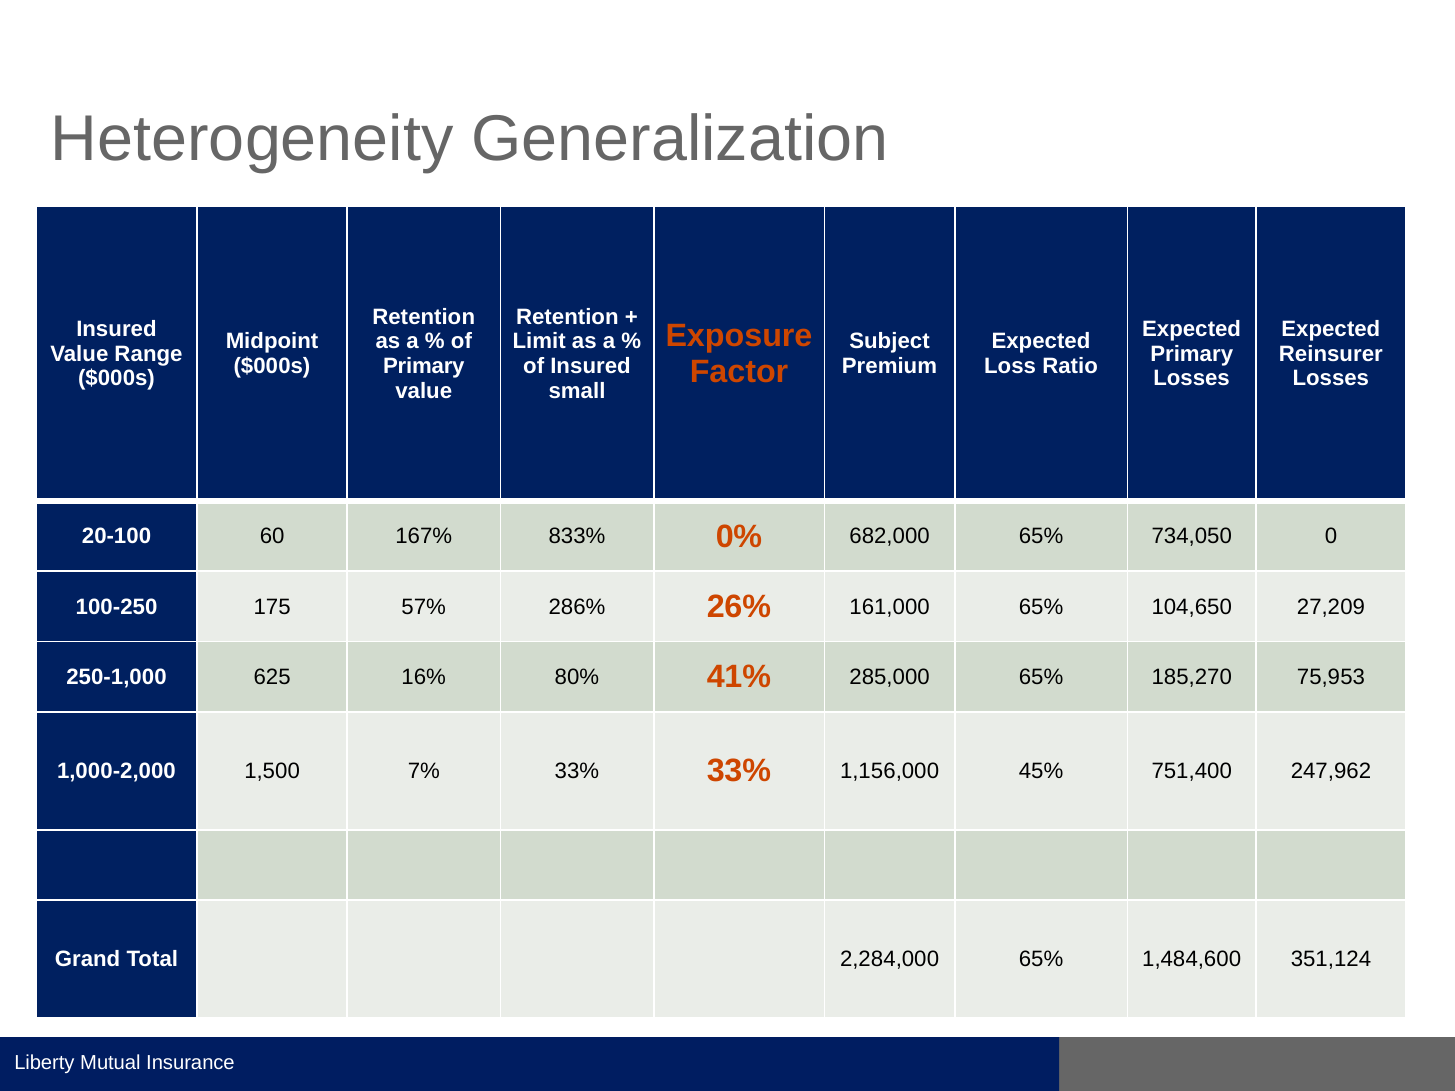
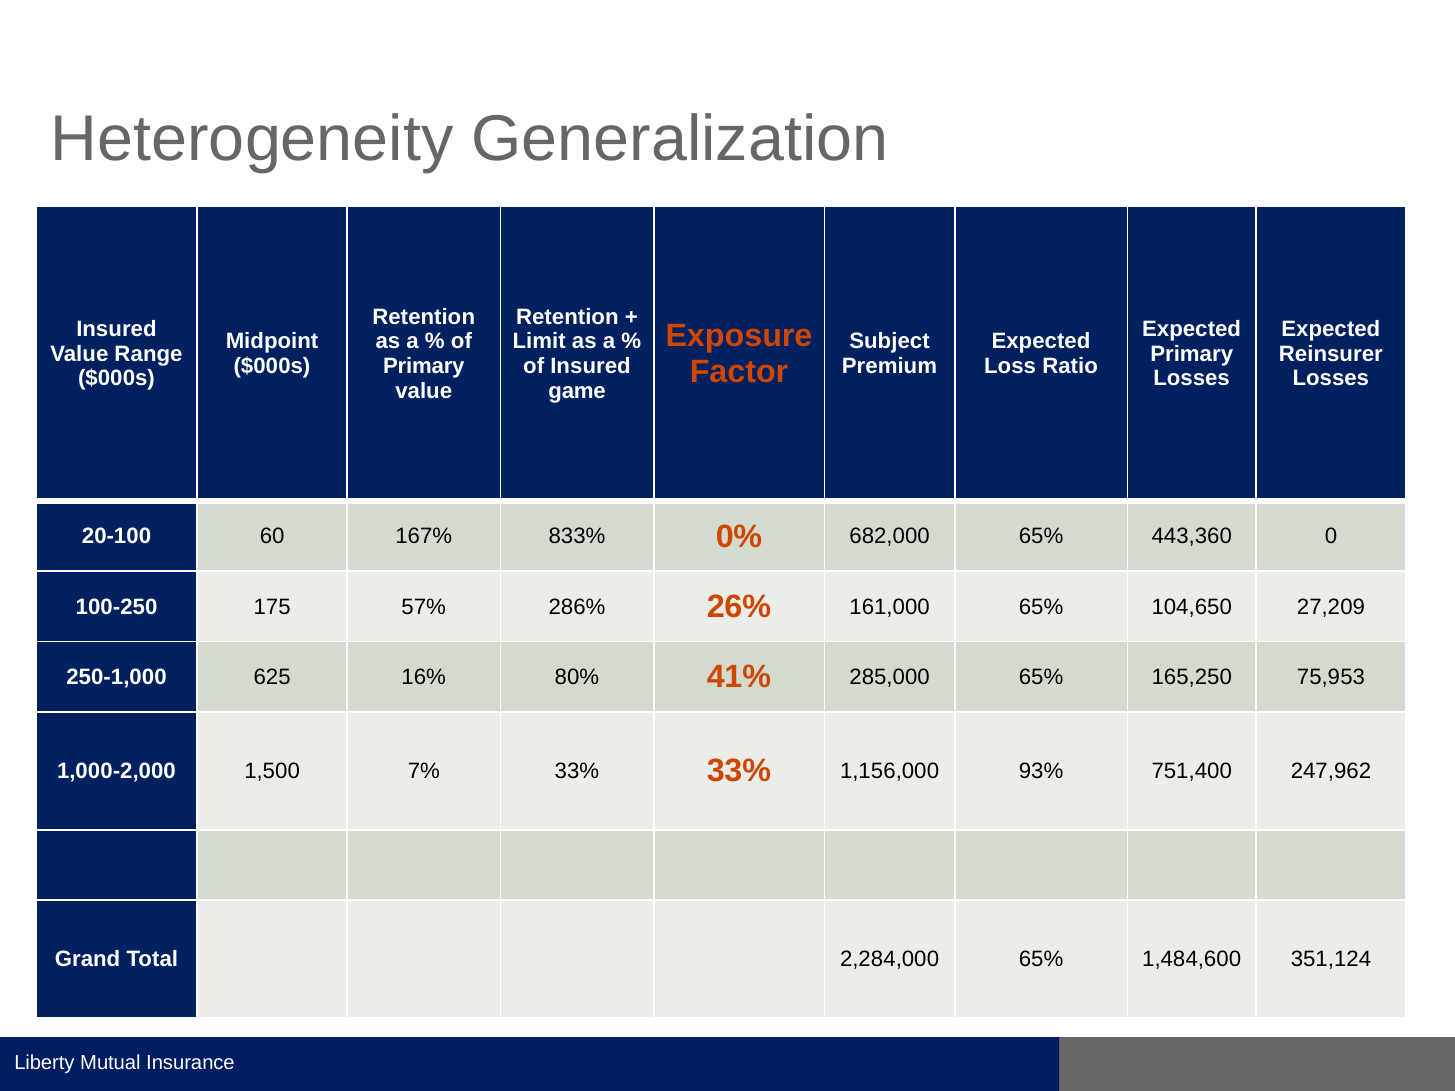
small: small -> game
734,050: 734,050 -> 443,360
185,270: 185,270 -> 165,250
45%: 45% -> 93%
